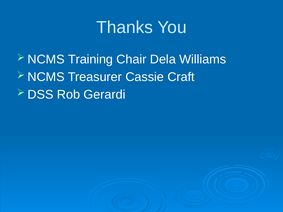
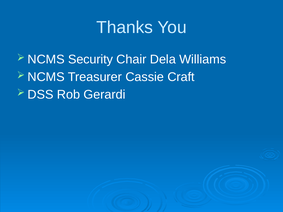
Training: Training -> Security
